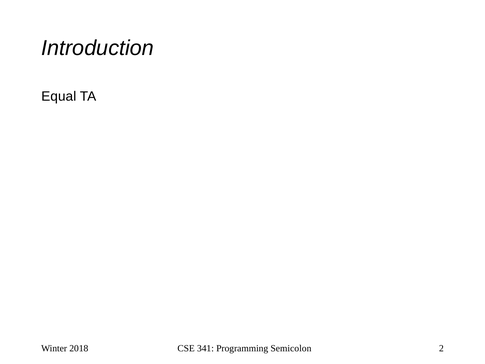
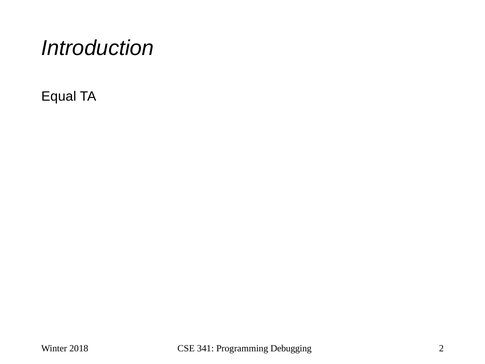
Semicolon: Semicolon -> Debugging
